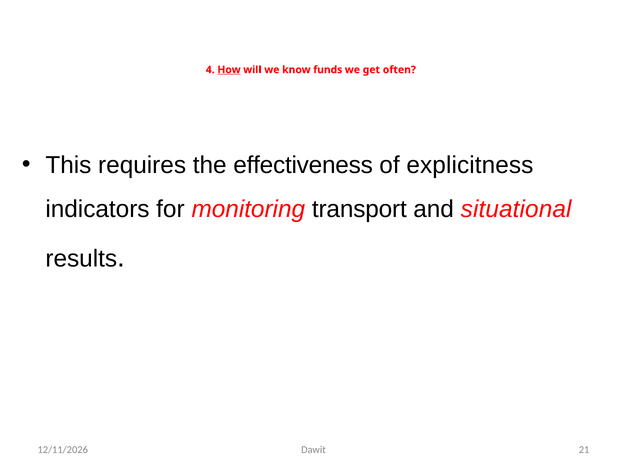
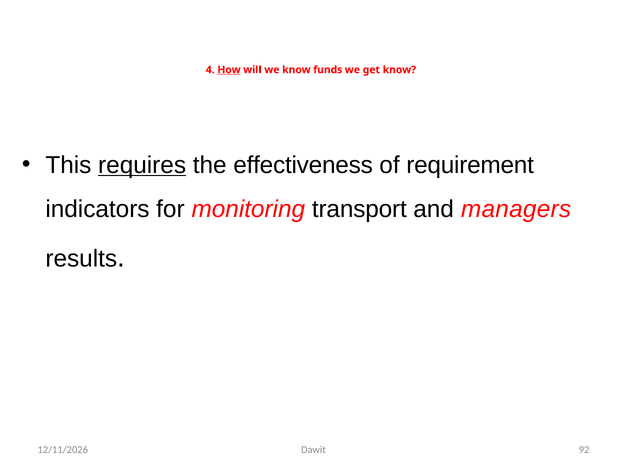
get often: often -> know
requires underline: none -> present
explicitness: explicitness -> requirement
situational: situational -> managers
21: 21 -> 92
